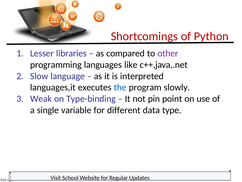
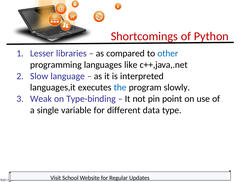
other colour: purple -> blue
